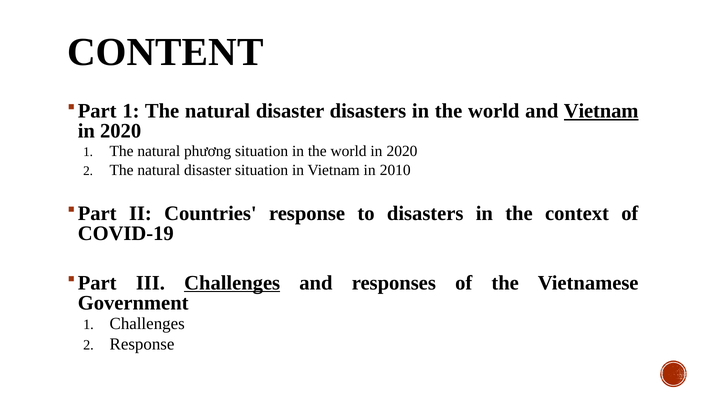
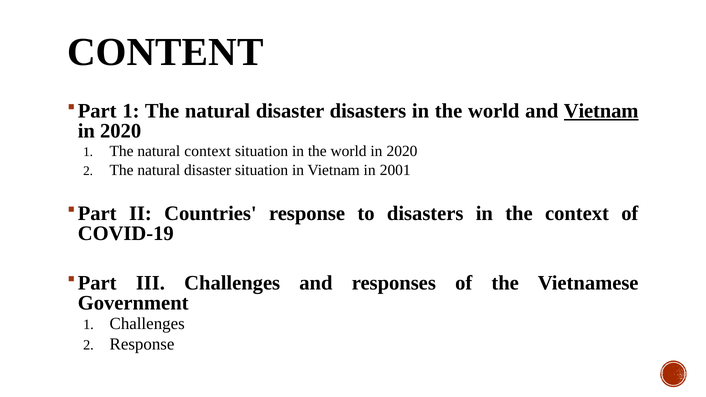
natural phương: phương -> context
2010: 2010 -> 2001
Challenges at (232, 283) underline: present -> none
